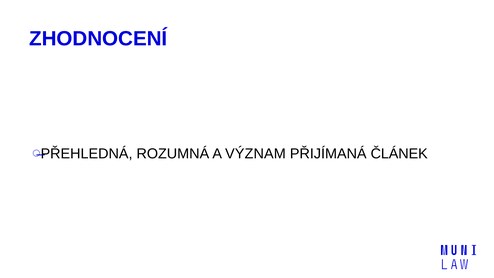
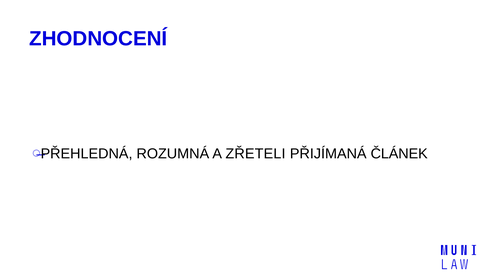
VÝZNAM: VÝZNAM -> ZŘETELI
